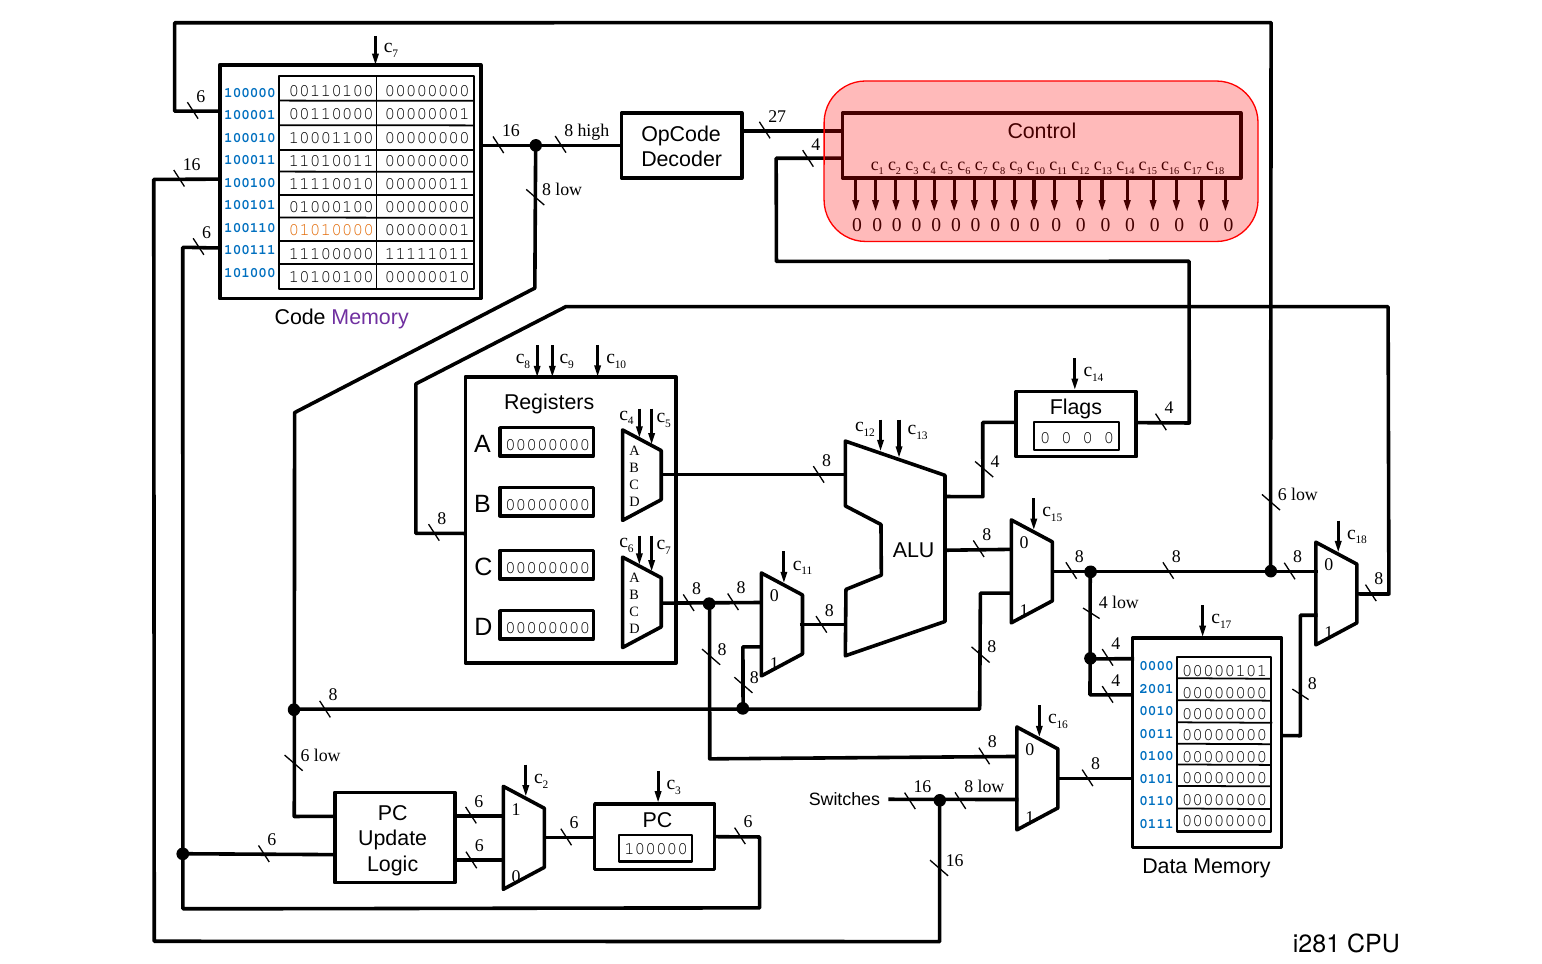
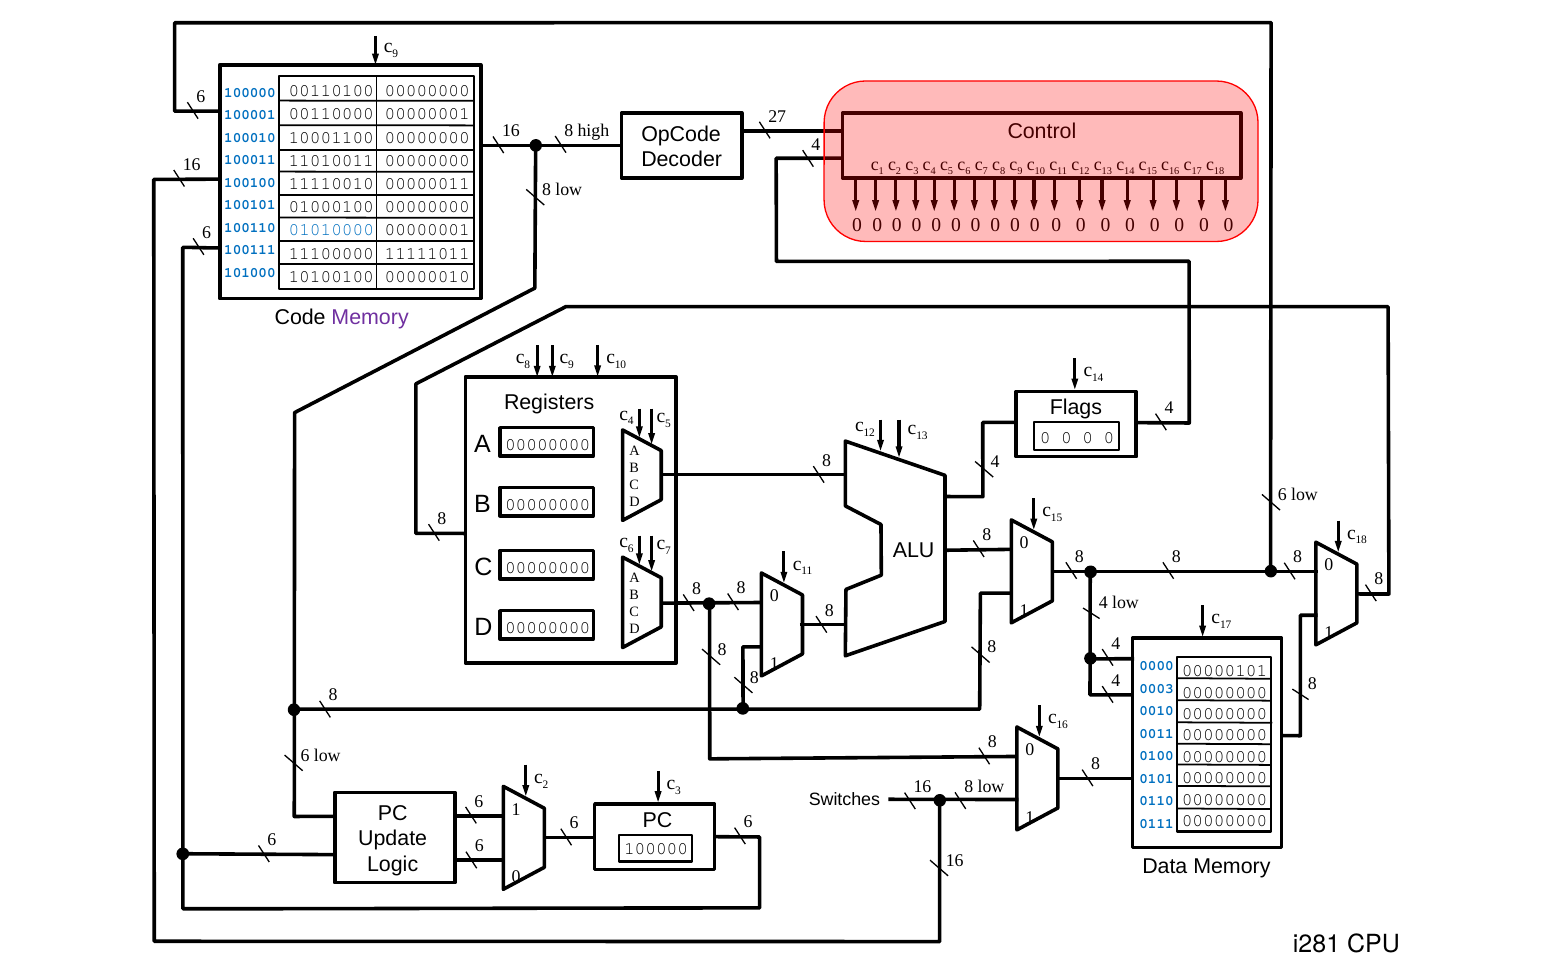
7 at (395, 54): 7 -> 9
01010000 colour: orange -> blue
2001: 2001 -> 0003
